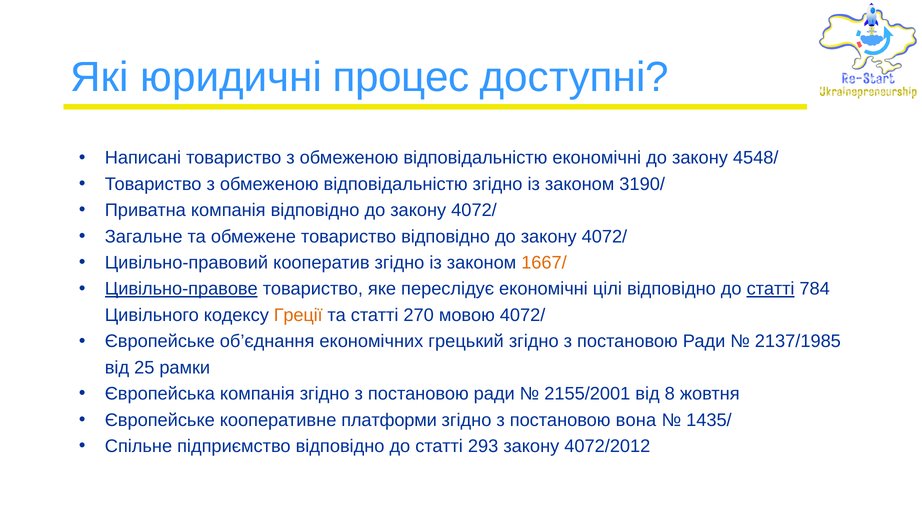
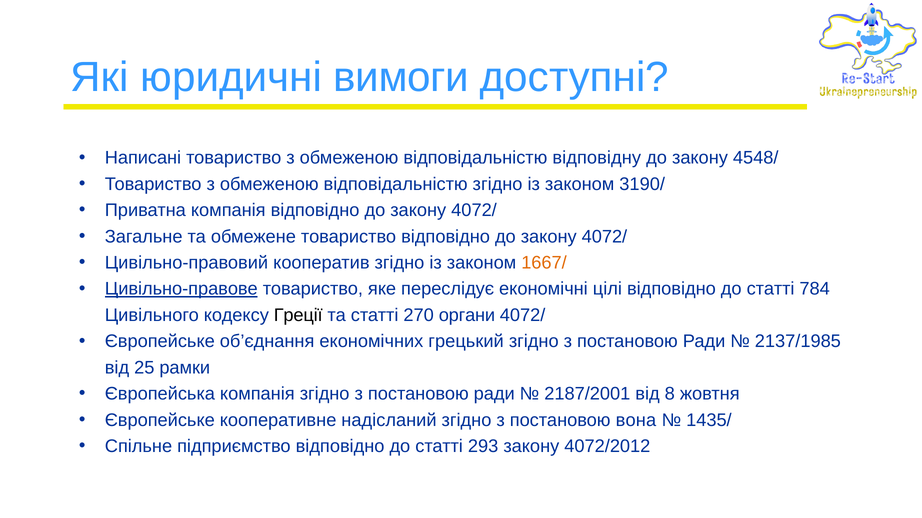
процес: процес -> вимоги
відповідальністю економічні: економічні -> відповідну
статті at (771, 289) underline: present -> none
Греції colour: orange -> black
мовою: мовою -> органи
2155/2001: 2155/2001 -> 2187/2001
платформи: платформи -> надісланий
